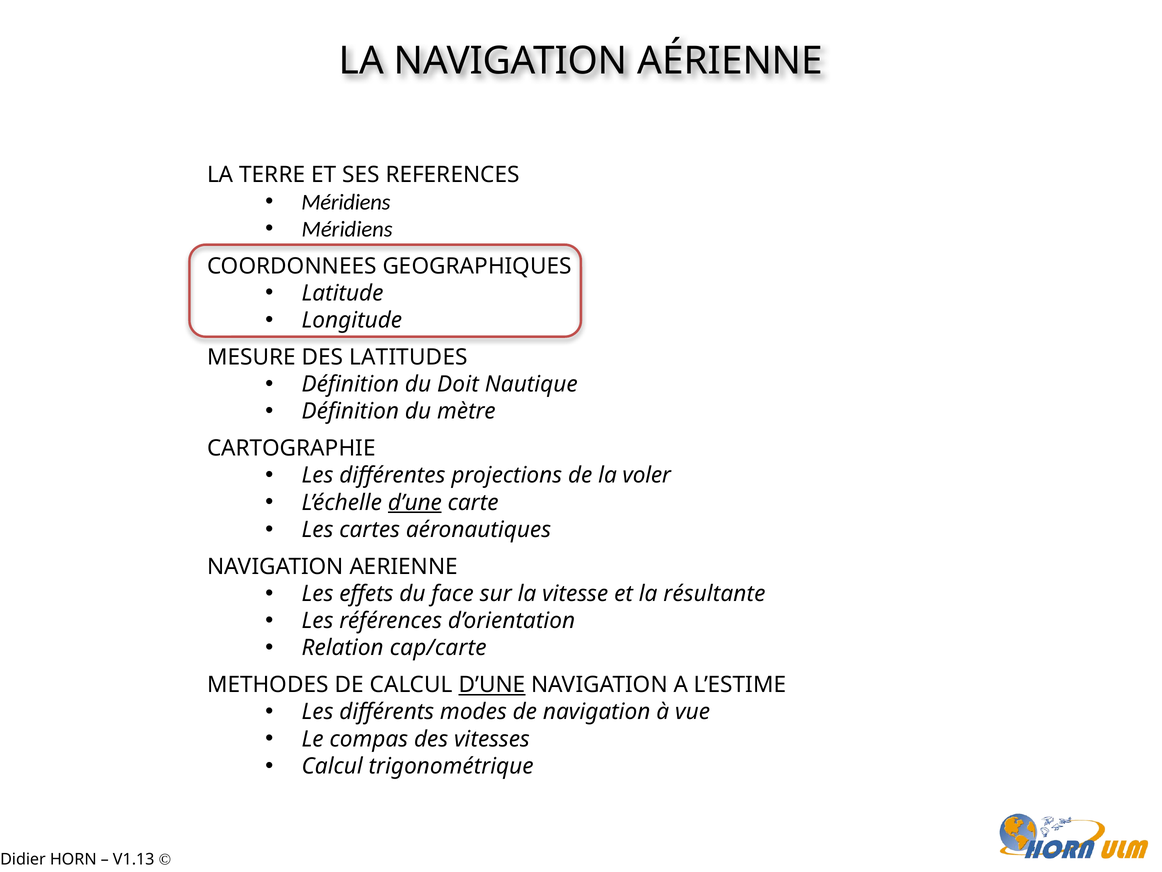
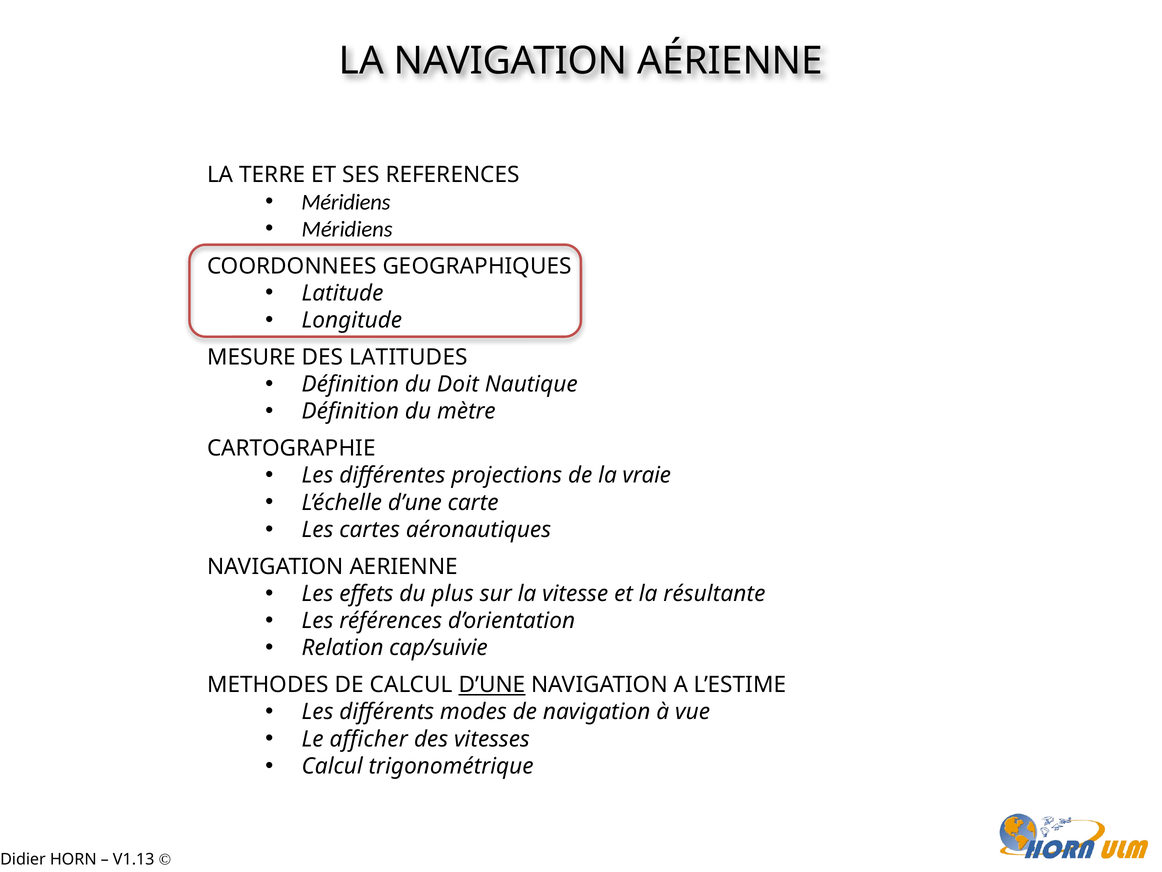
voler: voler -> vraie
d’une at (415, 502) underline: present -> none
face: face -> plus
cap/carte: cap/carte -> cap/suivie
compas: compas -> afficher
